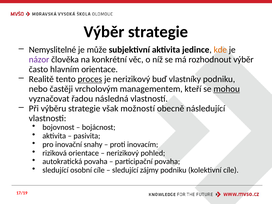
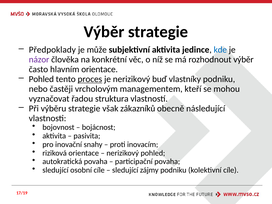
Nemyslitelné: Nemyslitelné -> Předpoklady
kde colour: orange -> blue
Realitě at (41, 79): Realitě -> Pohled
mohou underline: present -> none
následná: následná -> struktura
možností: možností -> zákazníků
